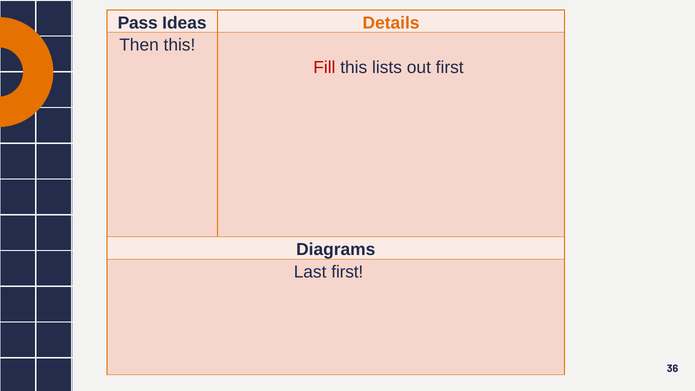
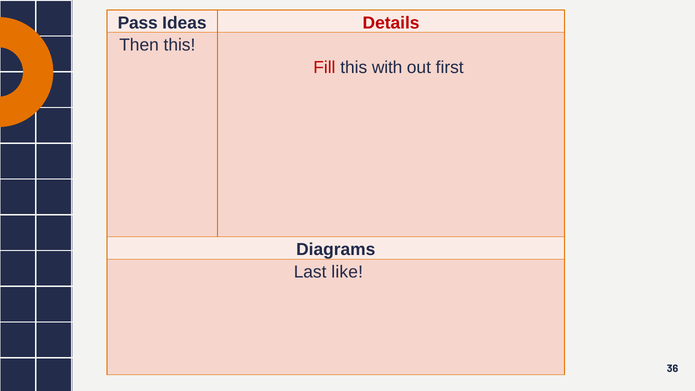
Details colour: orange -> red
lists: lists -> with
Last first: first -> like
